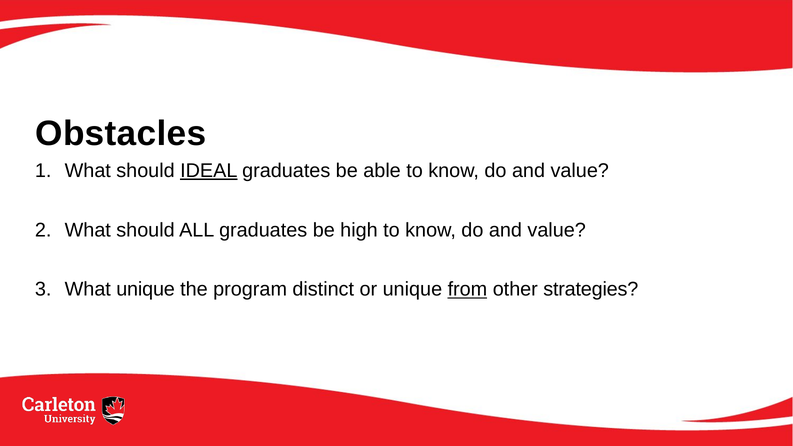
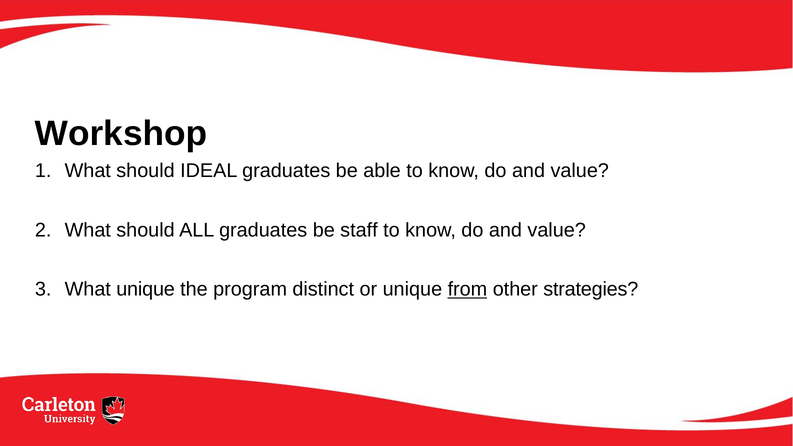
Obstacles: Obstacles -> Workshop
IDEAL underline: present -> none
high: high -> staff
